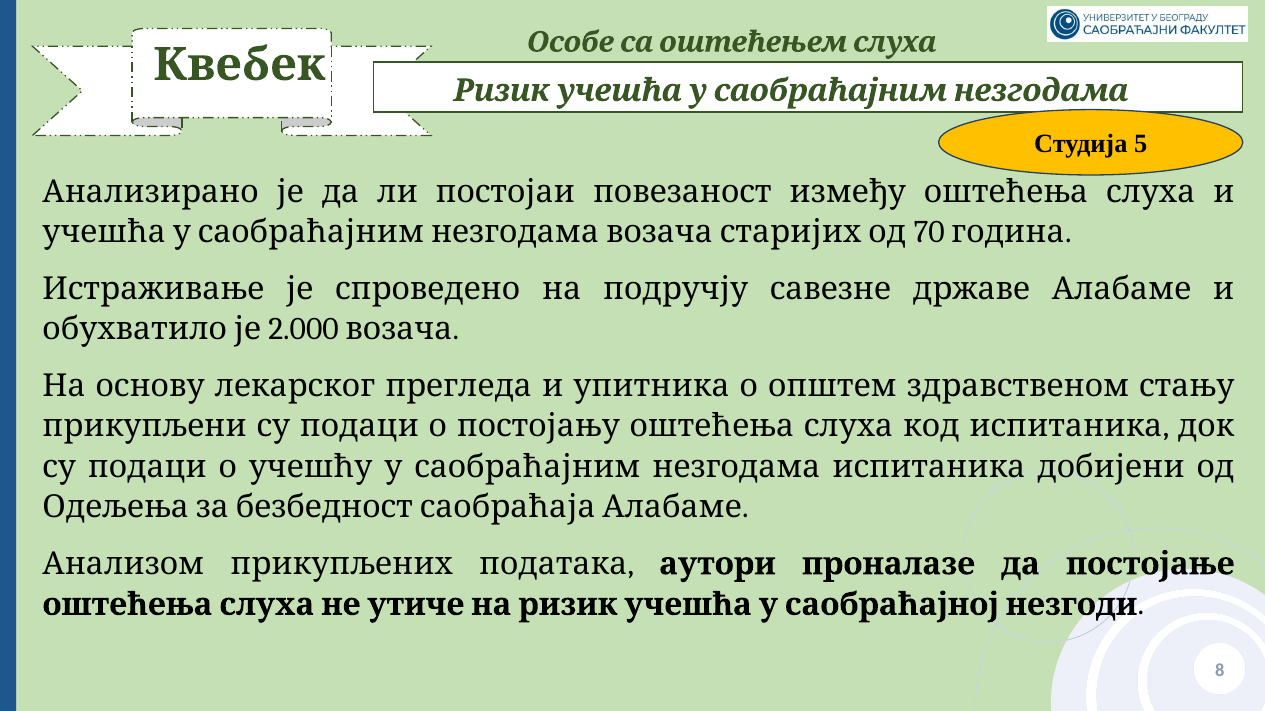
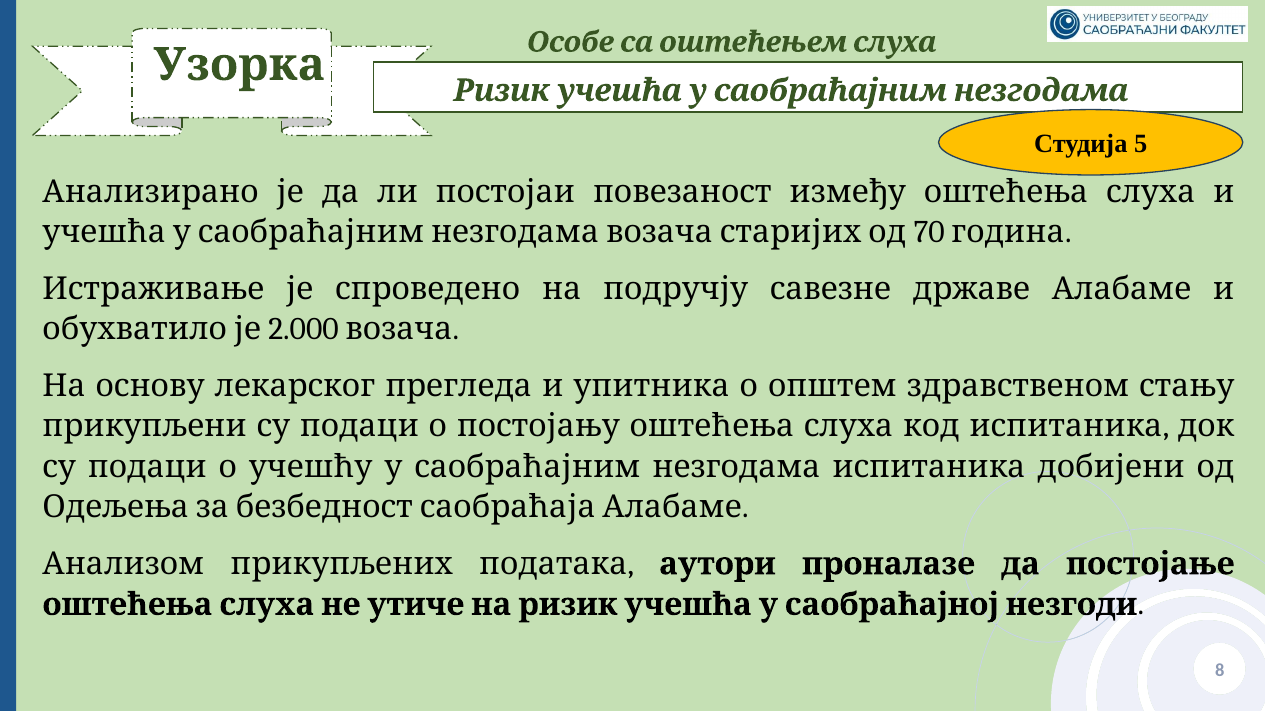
Квебек: Квебек -> Узорка
